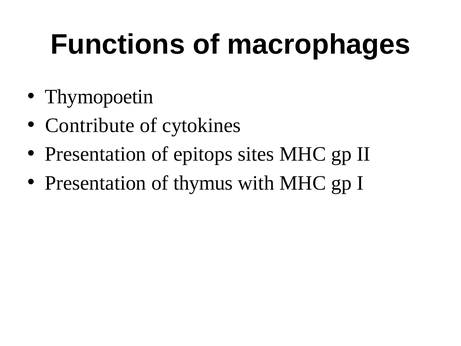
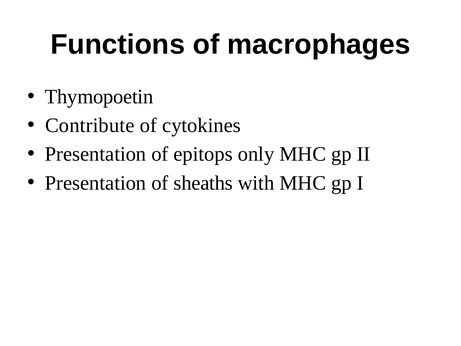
sites: sites -> only
thymus: thymus -> sheaths
